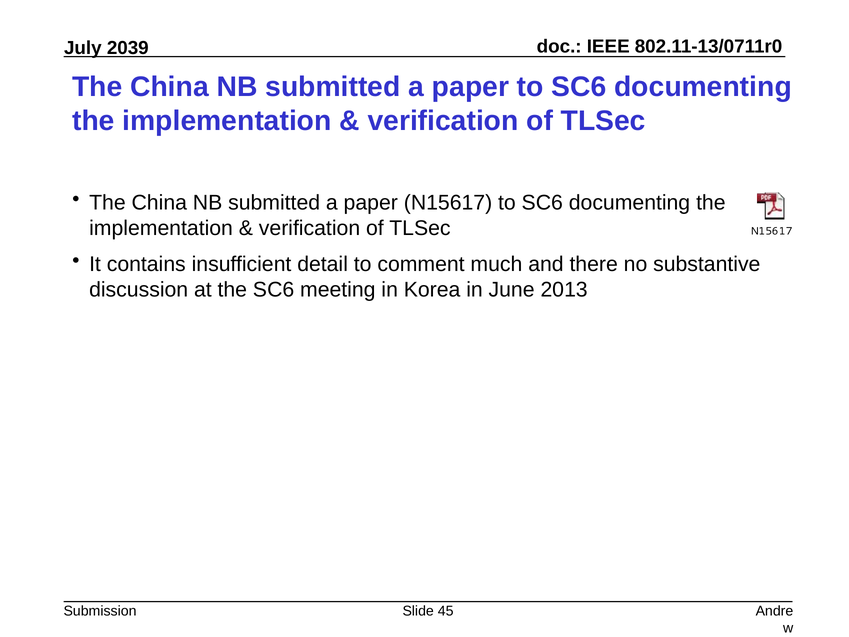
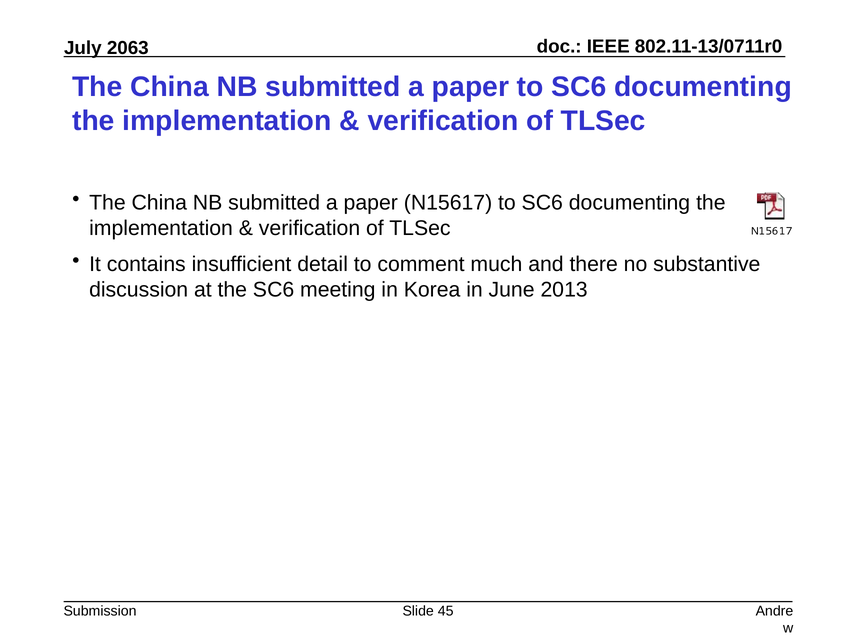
2039: 2039 -> 2063
